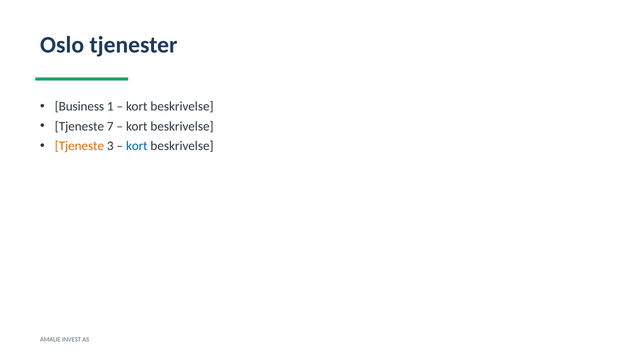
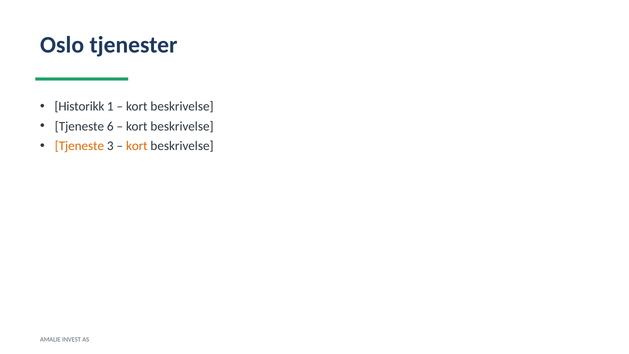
Business: Business -> Historikk
7: 7 -> 6
kort at (137, 146) colour: blue -> orange
